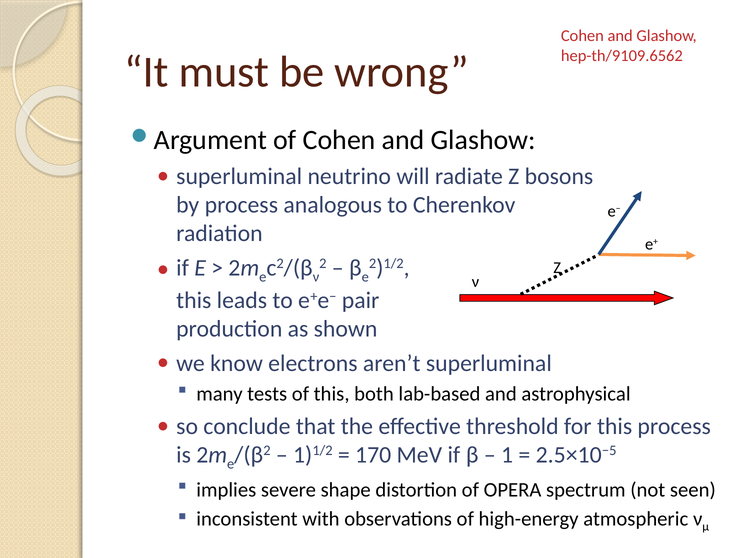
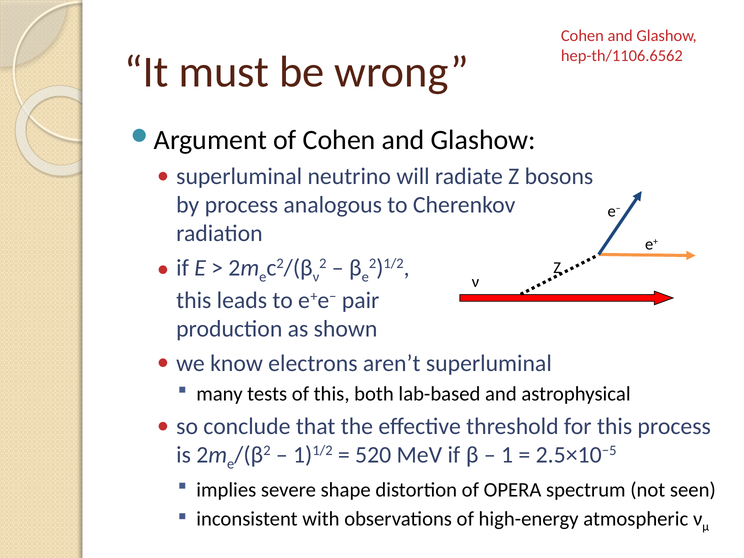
hep-th/9109.6562: hep-th/9109.6562 -> hep-th/1106.6562
170: 170 -> 520
